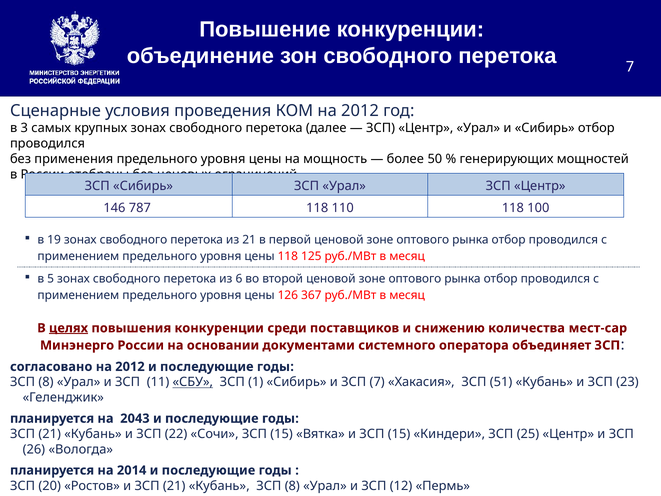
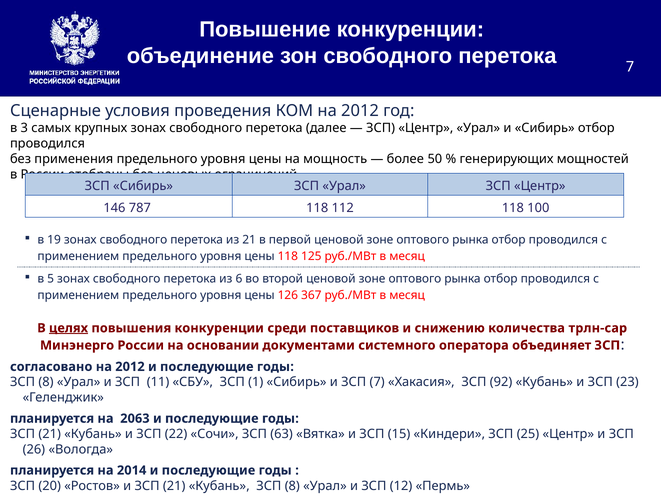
110: 110 -> 112
мест-cap: мест-cap -> трлн-cap
СБУ underline: present -> none
51: 51 -> 92
2043: 2043 -> 2063
Сочи ЗСП 15: 15 -> 63
